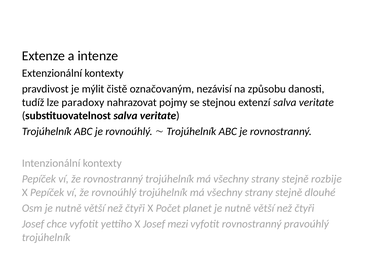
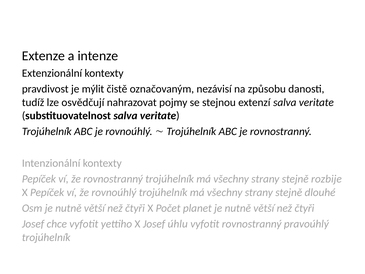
paradoxy: paradoxy -> osvědčují
mezi: mezi -> úhlu
